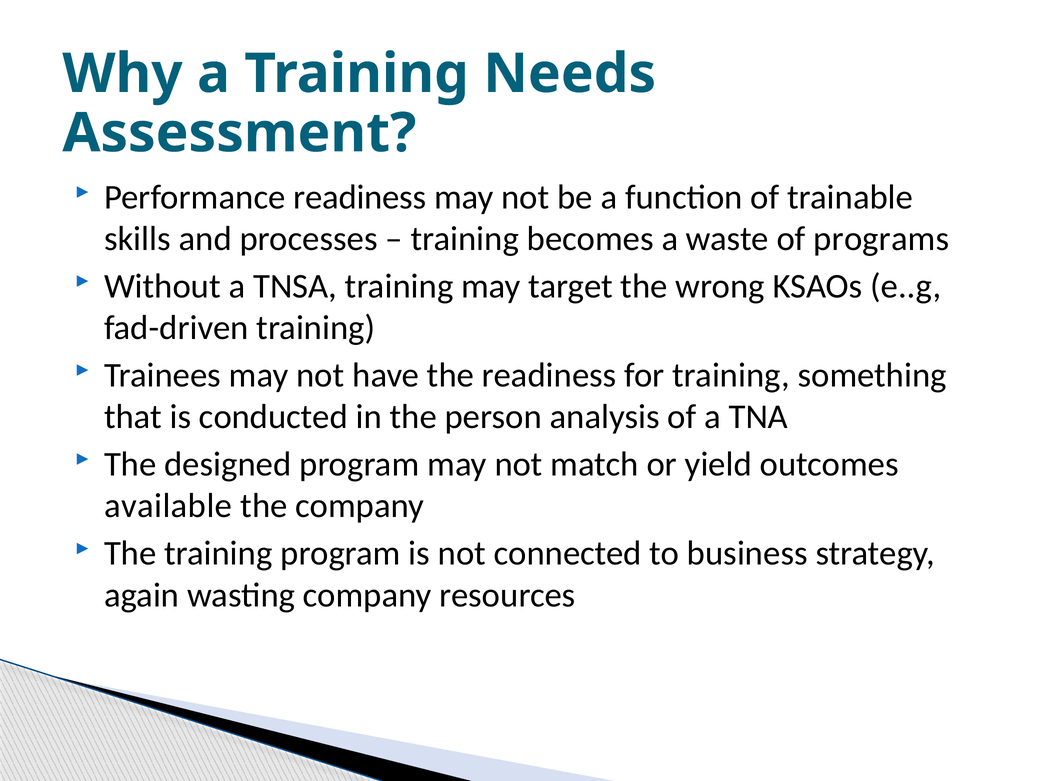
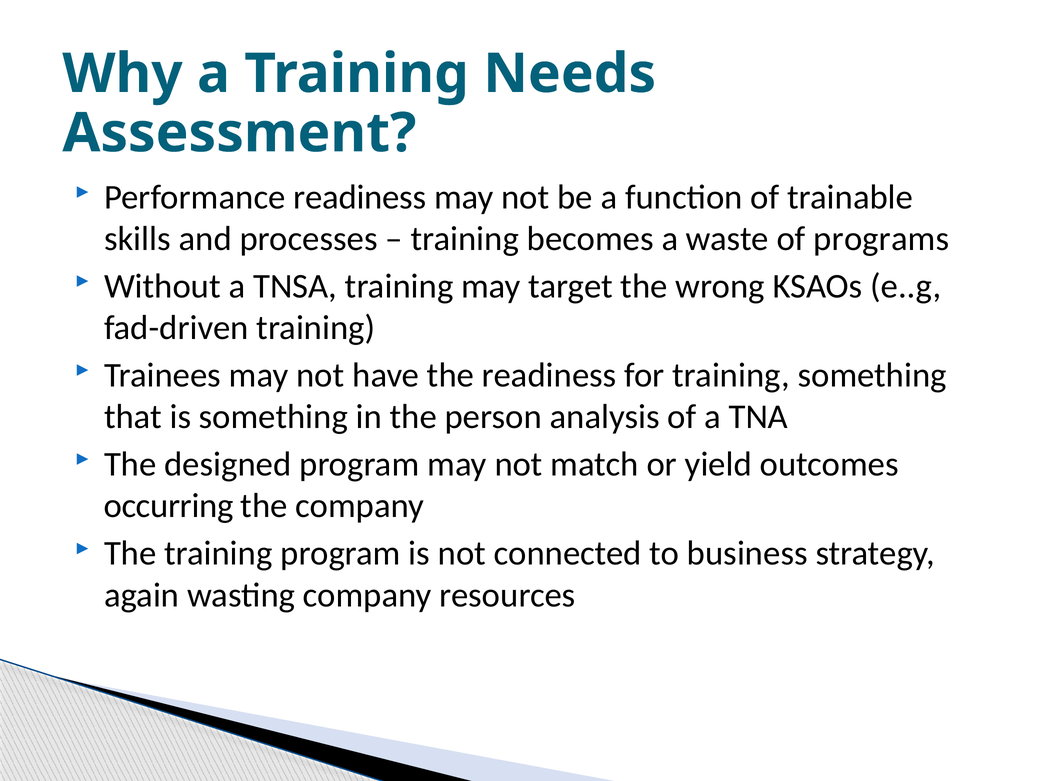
is conducted: conducted -> something
available: available -> occurring
